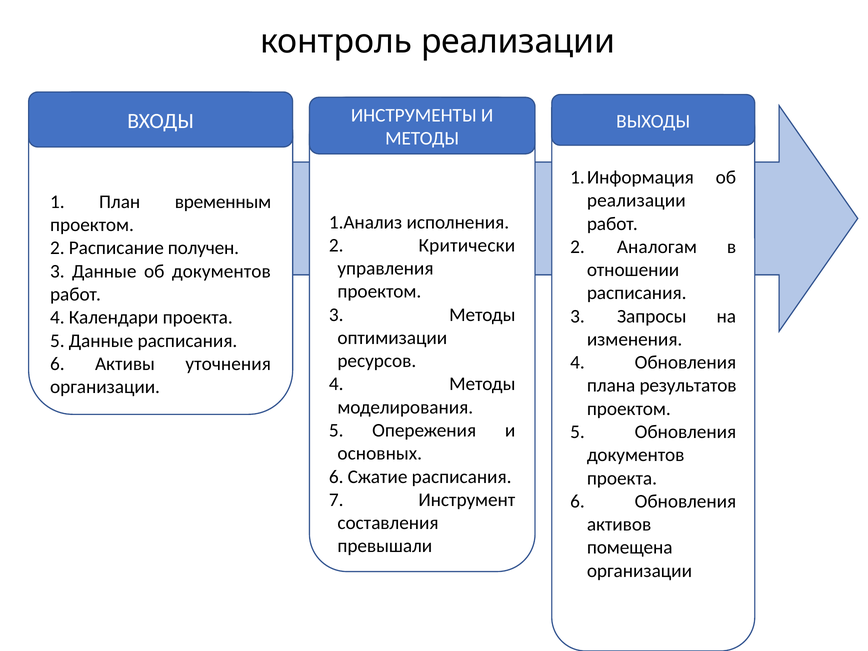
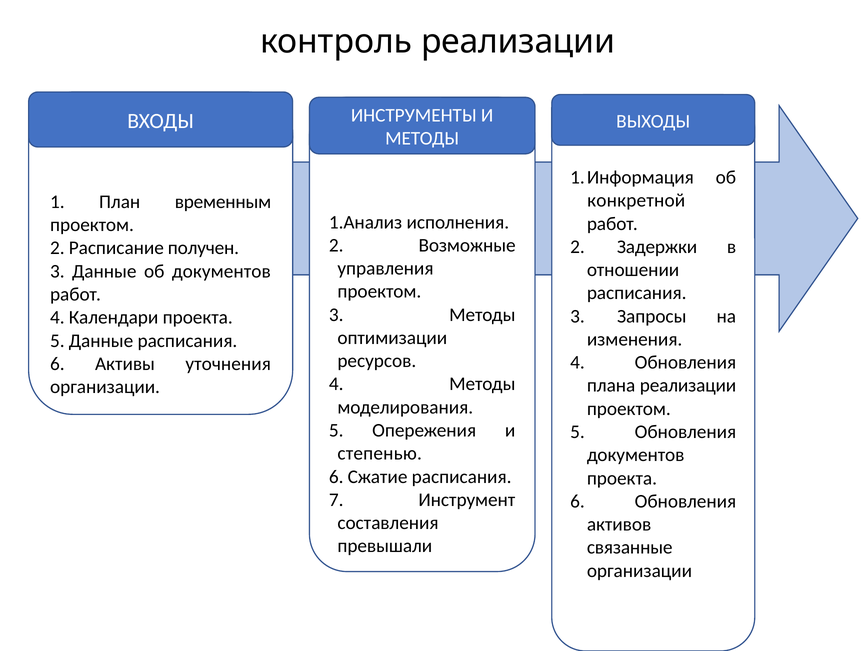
реализации at (636, 201): реализации -> конкретной
Критически: Критически -> Возможные
Аналогам: Аналогам -> Задержки
плана результатов: результатов -> реализации
основных: основных -> степенью
помещена: помещена -> связанные
